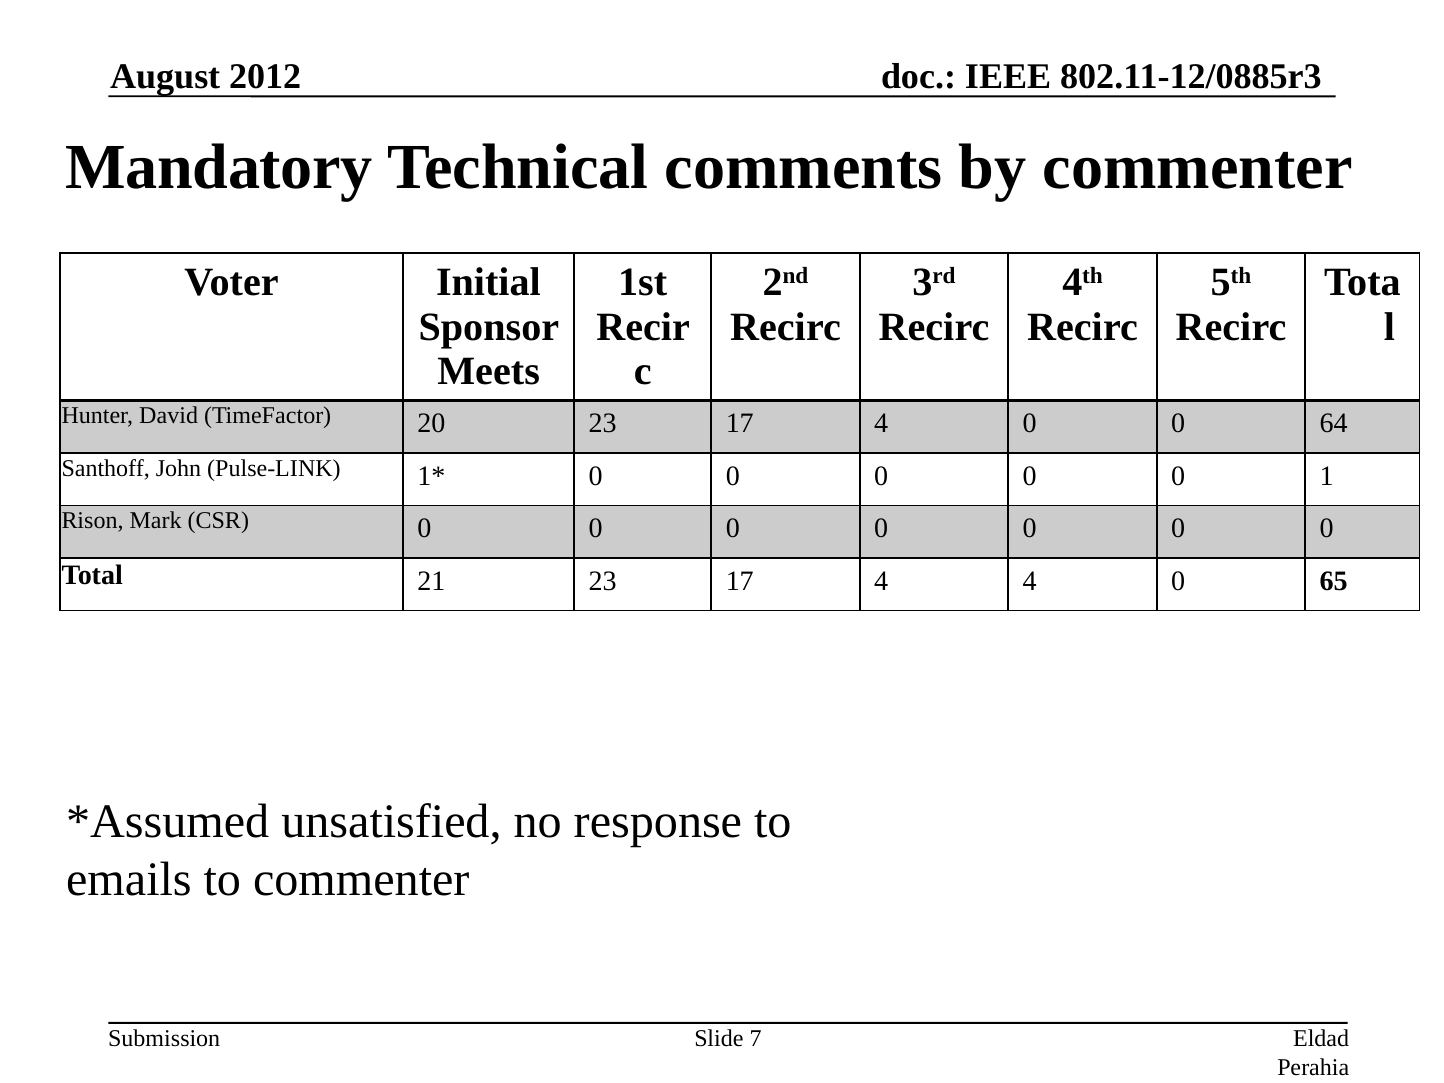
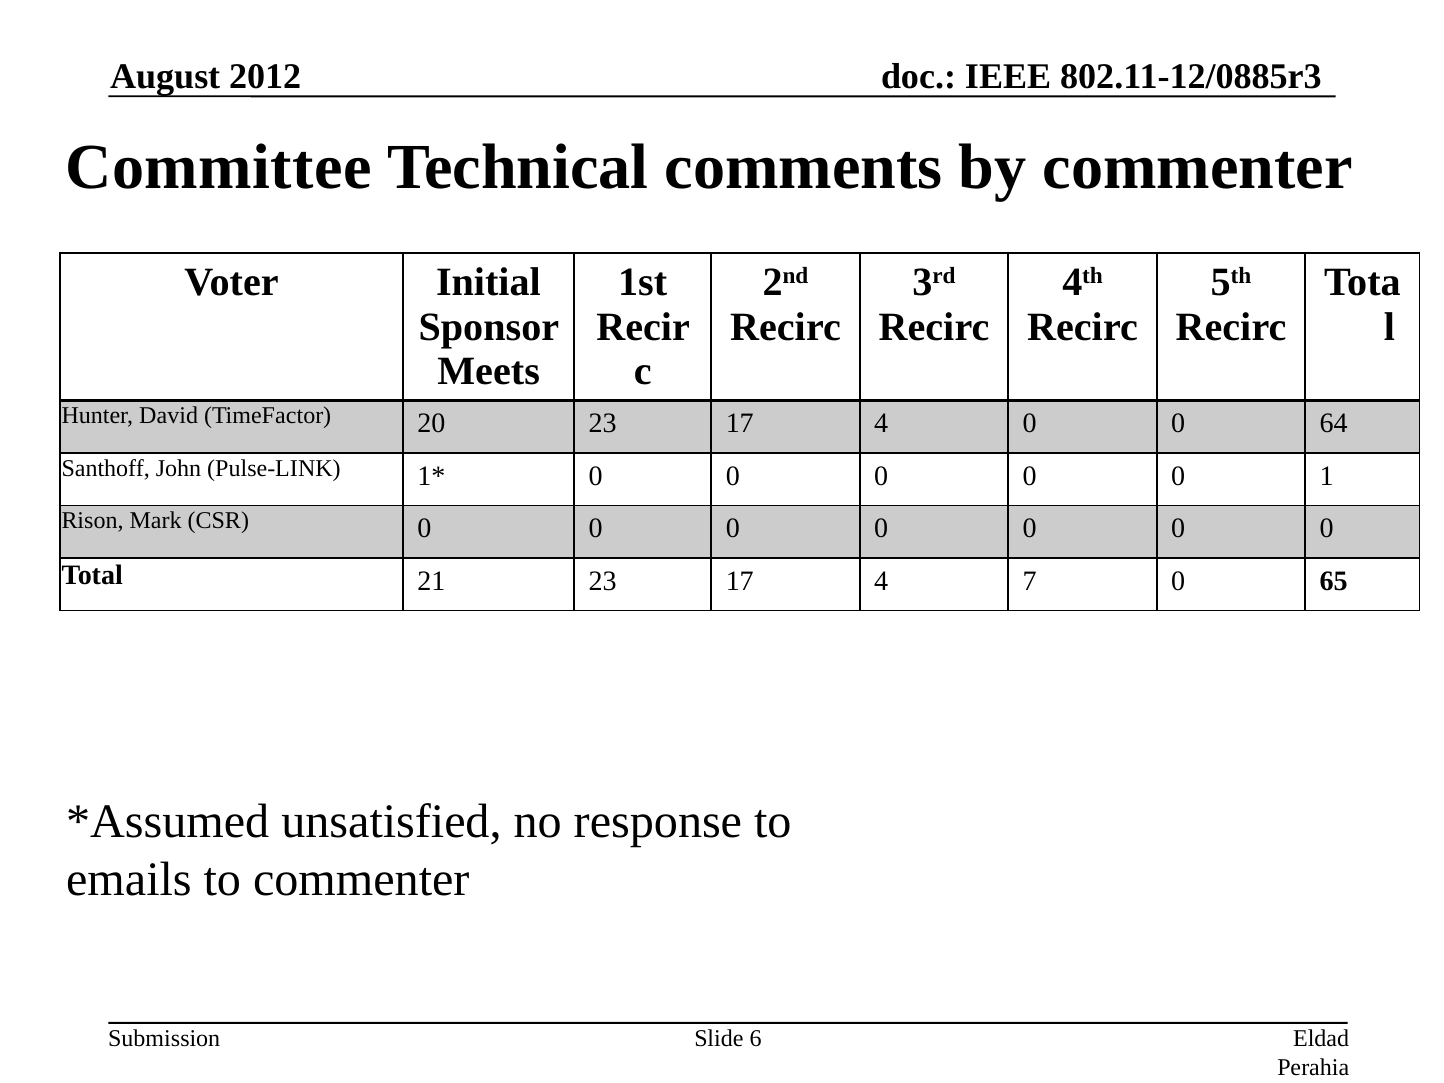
Mandatory: Mandatory -> Committee
4 4: 4 -> 7
7: 7 -> 6
